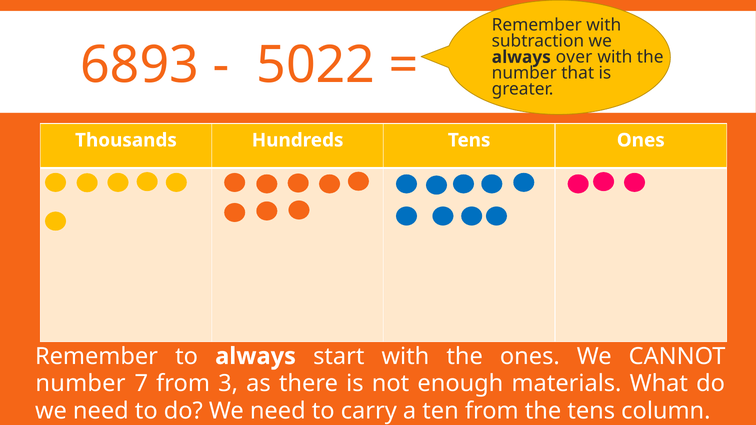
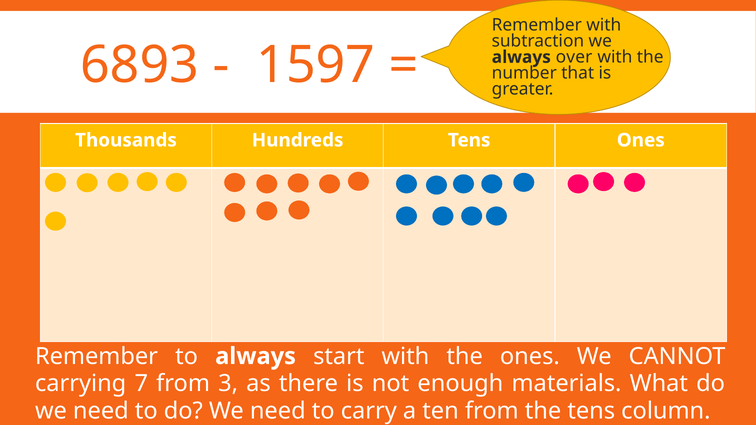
5022: 5022 -> 1597
number at (80, 384): number -> carrying
